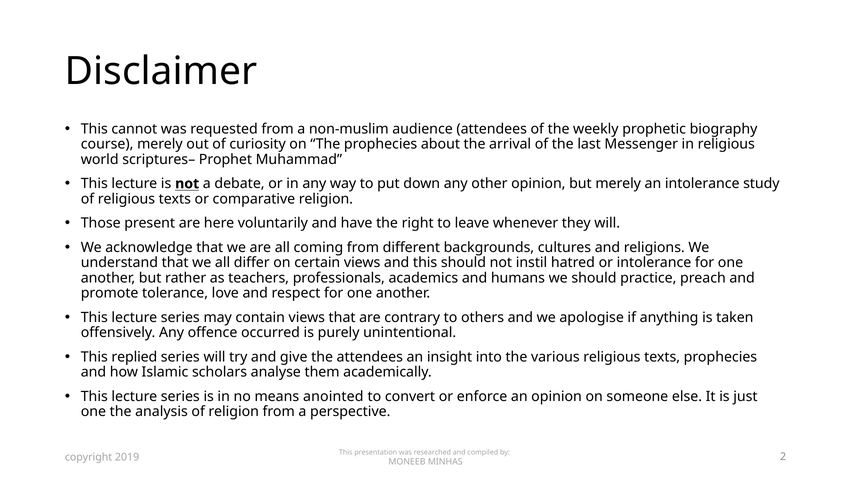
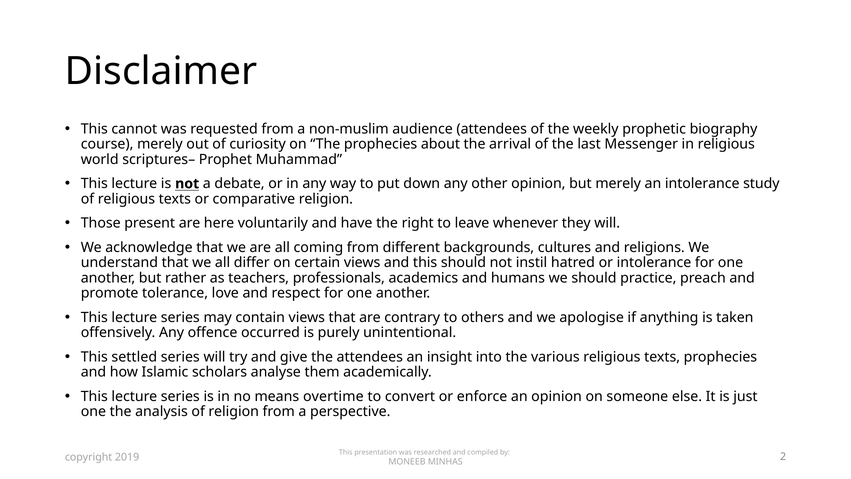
replied: replied -> settled
anointed: anointed -> overtime
